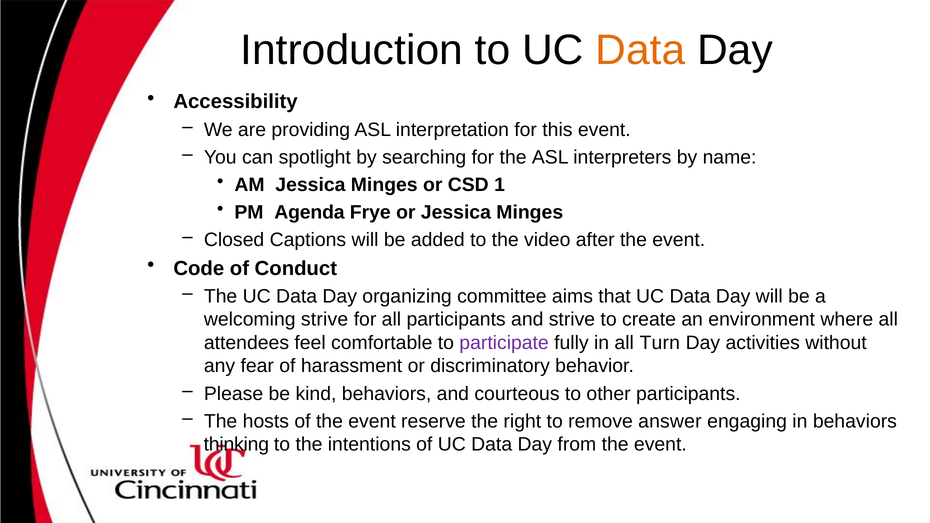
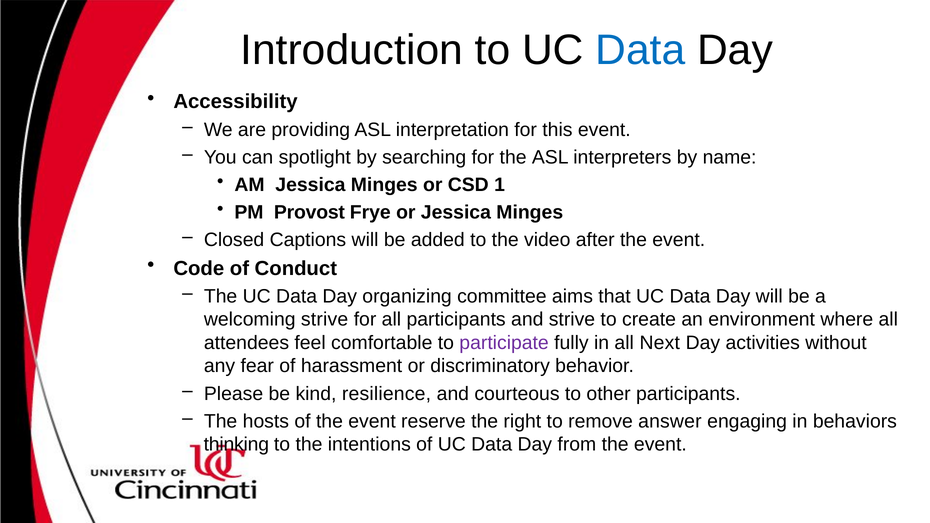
Data at (640, 50) colour: orange -> blue
Agenda: Agenda -> Provost
Turn: Turn -> Next
kind behaviors: behaviors -> resilience
